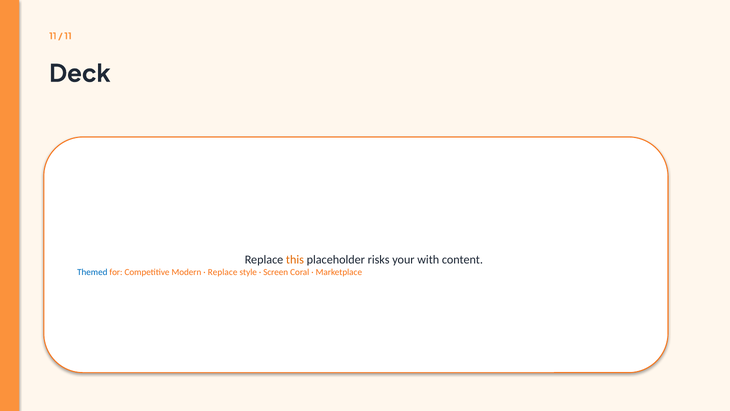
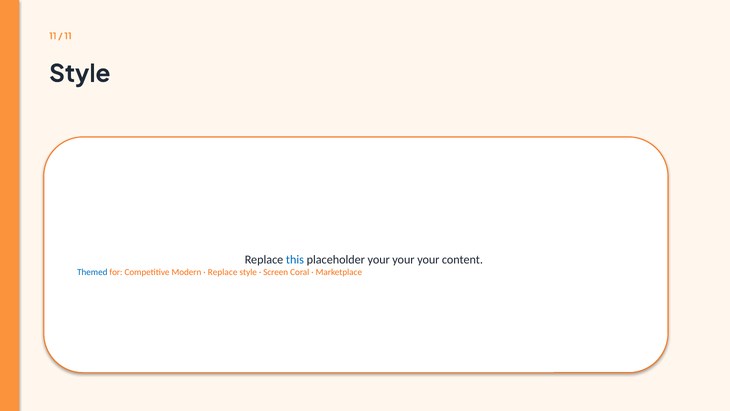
Deck at (80, 74): Deck -> Style
this colour: orange -> blue
placeholder risks: risks -> your
with at (428, 260): with -> your
